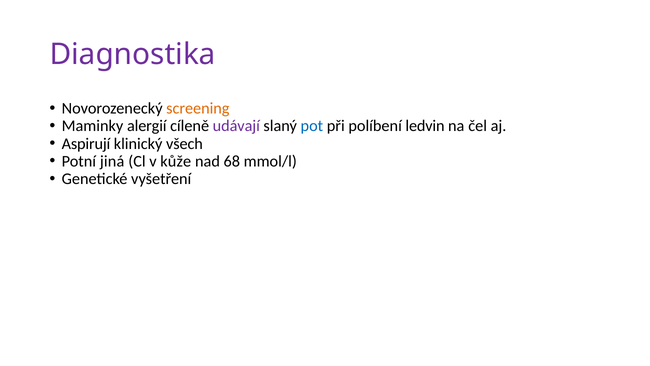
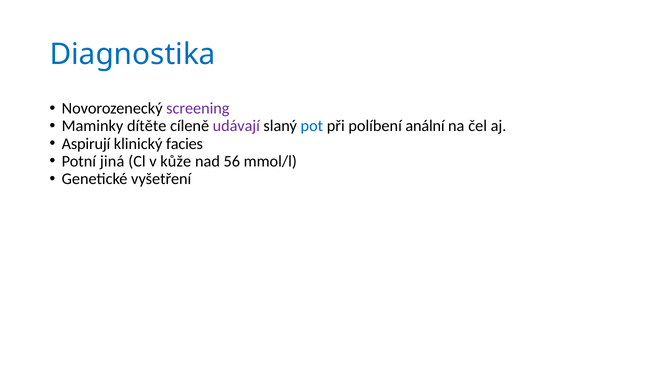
Diagnostika colour: purple -> blue
screening colour: orange -> purple
alergií: alergií -> dítěte
ledvin: ledvin -> anální
všech: všech -> facies
68: 68 -> 56
